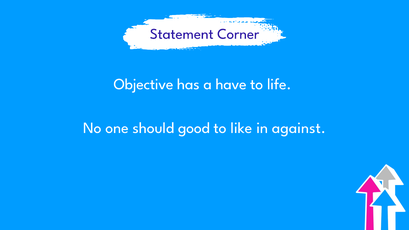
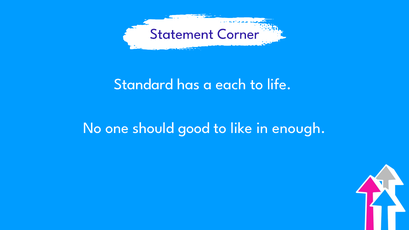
Objective: Objective -> Standard
have: have -> each
against: against -> enough
